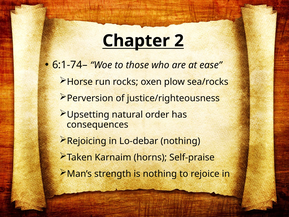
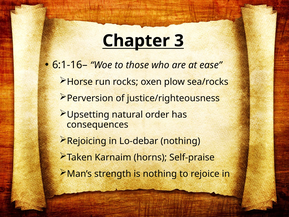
2: 2 -> 3
6:1-74–: 6:1-74– -> 6:1-16–
